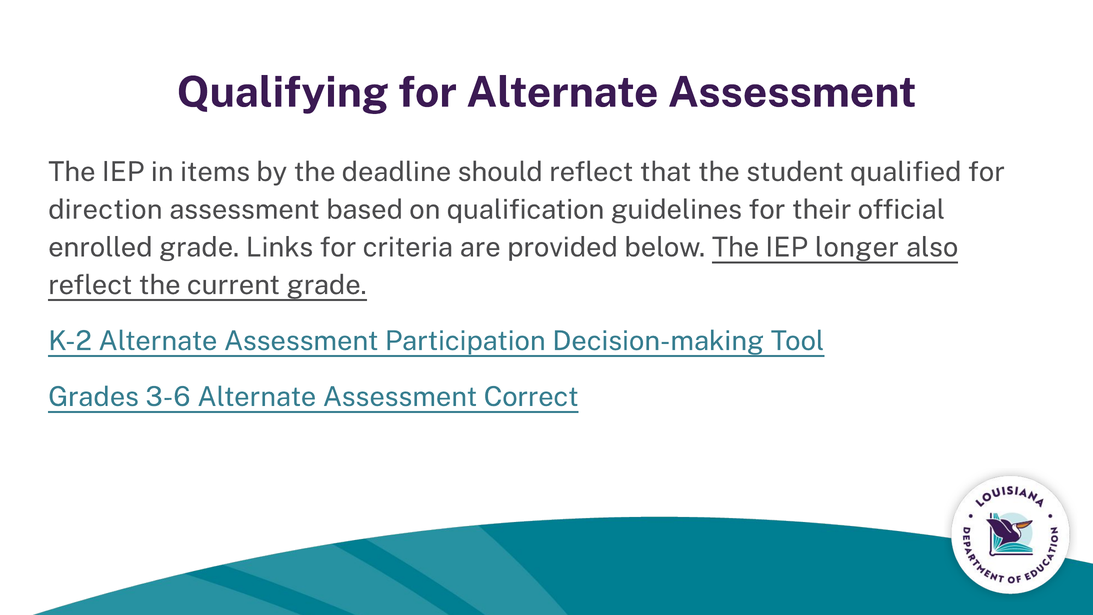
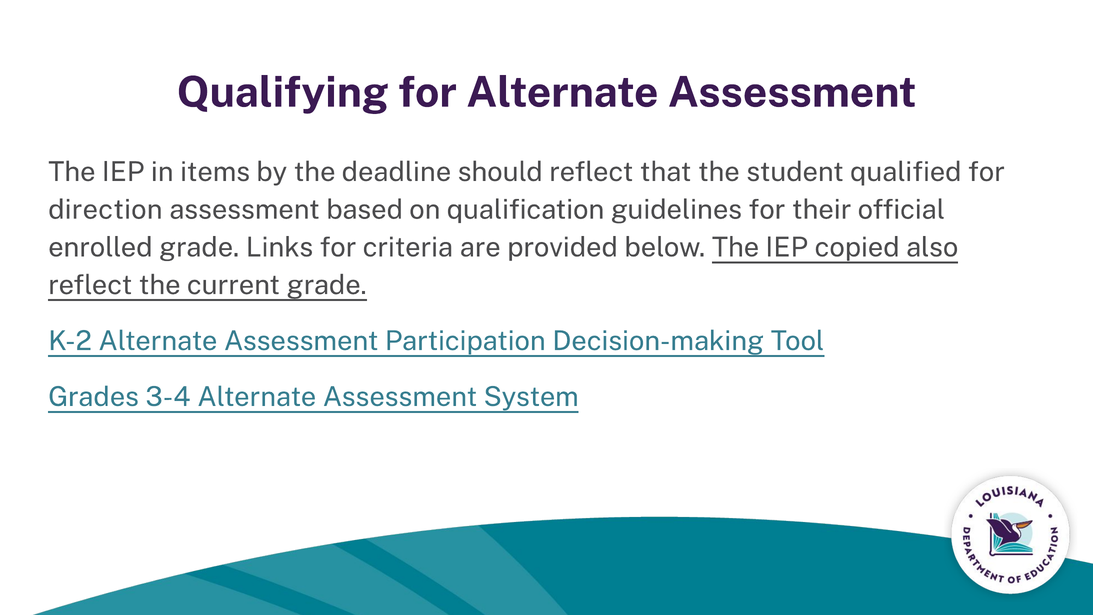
longer: longer -> copied
3-6: 3-6 -> 3-4
Correct: Correct -> System
